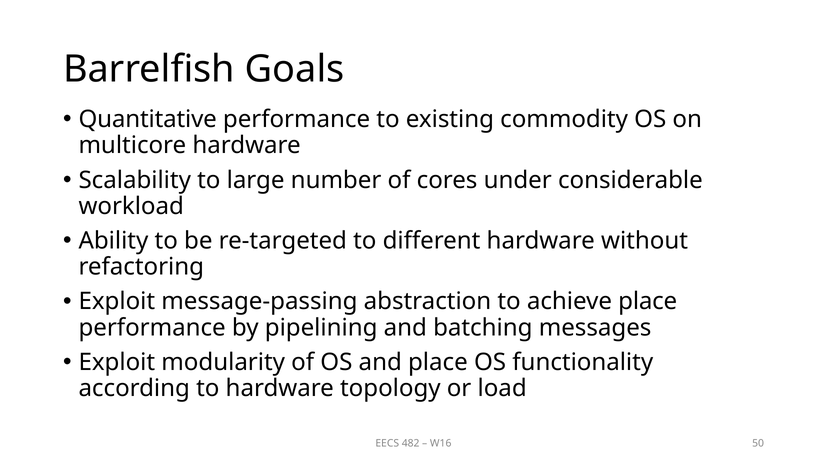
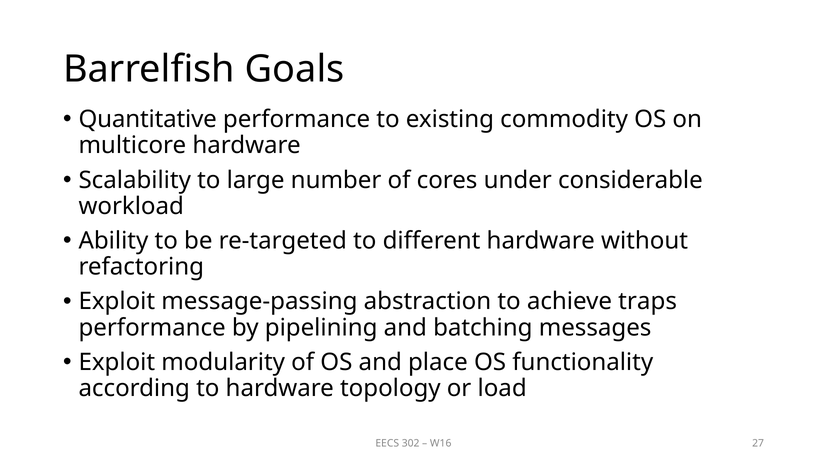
achieve place: place -> traps
482: 482 -> 302
50: 50 -> 27
